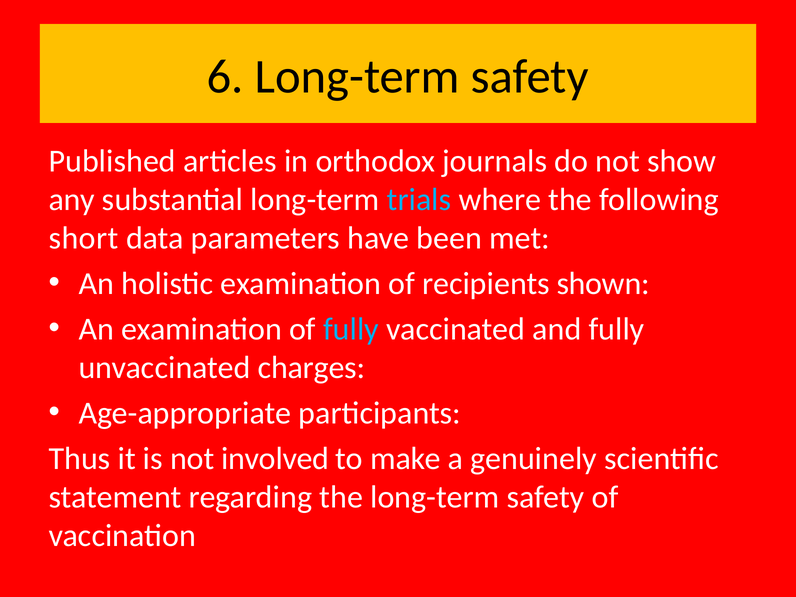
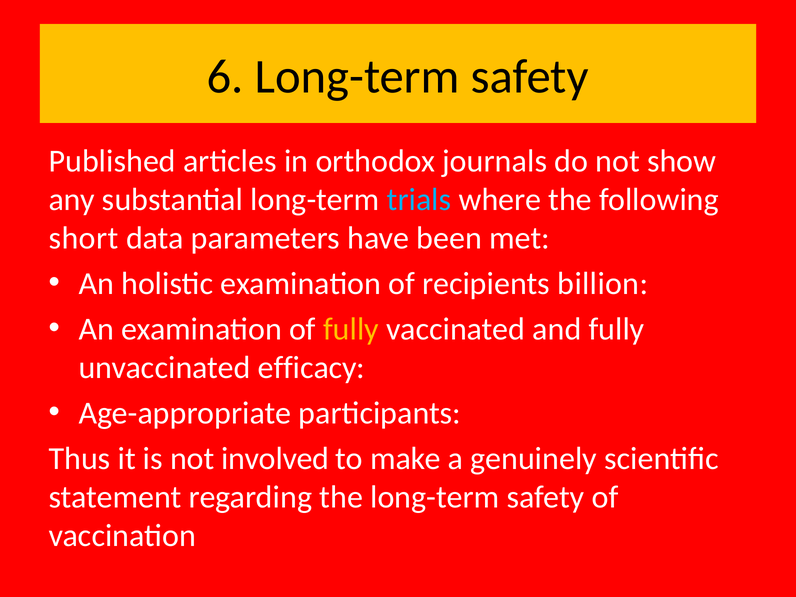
shown: shown -> billion
fully at (351, 329) colour: light blue -> yellow
charges: charges -> efficacy
